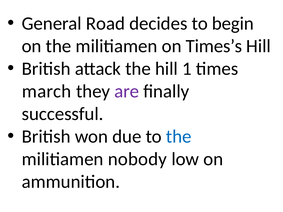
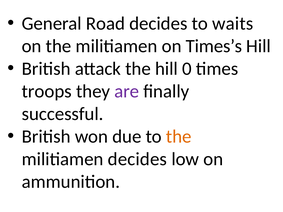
begin: begin -> waits
1: 1 -> 0
march: march -> troops
the at (179, 137) colour: blue -> orange
militiamen nobody: nobody -> decides
